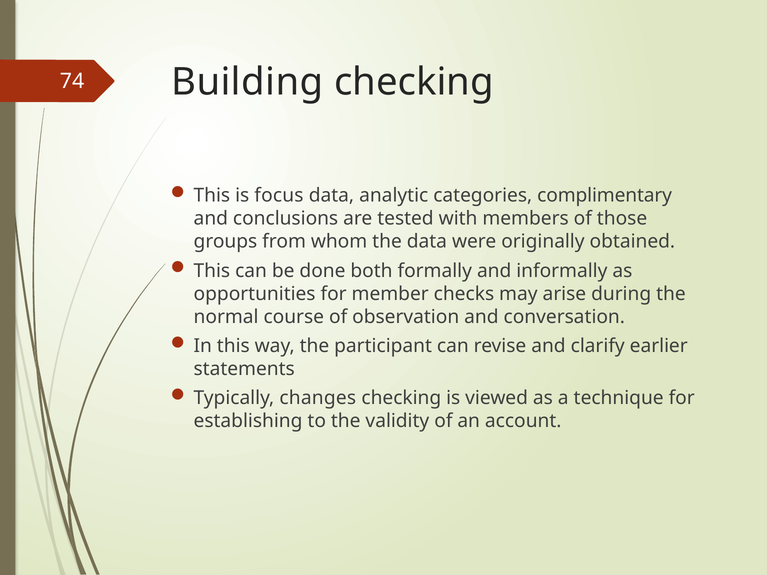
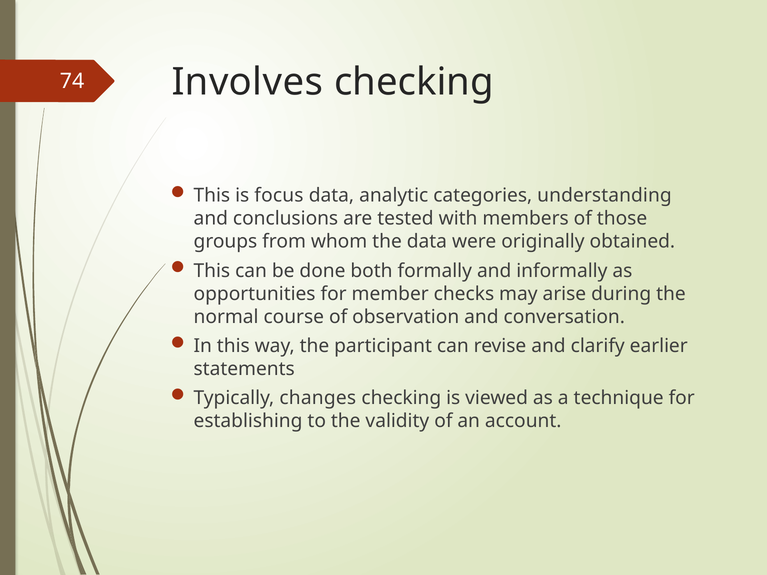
Building: Building -> Involves
complimentary: complimentary -> understanding
